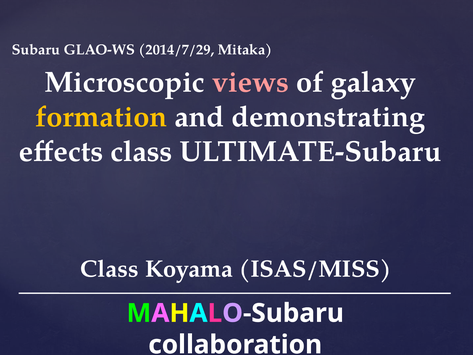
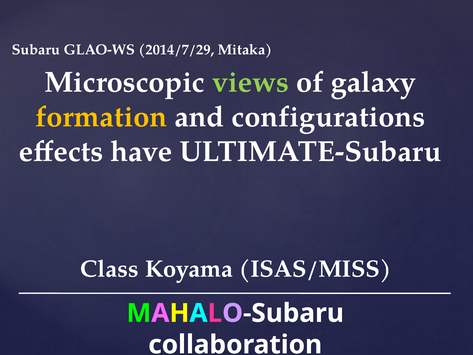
views colour: pink -> light green
demonstrating: demonstrating -> configurations
effects class: class -> have
